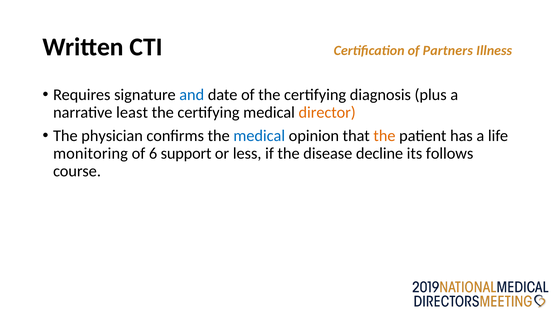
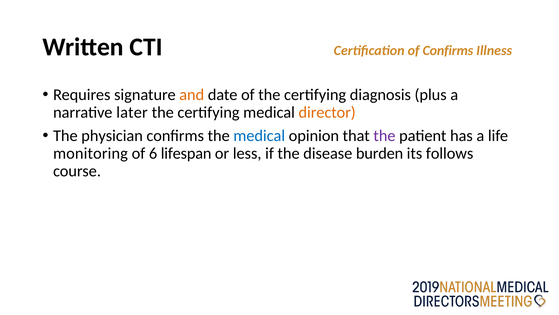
of Partners: Partners -> Confirms
and colour: blue -> orange
least: least -> later
the at (384, 136) colour: orange -> purple
support: support -> lifespan
decline: decline -> burden
